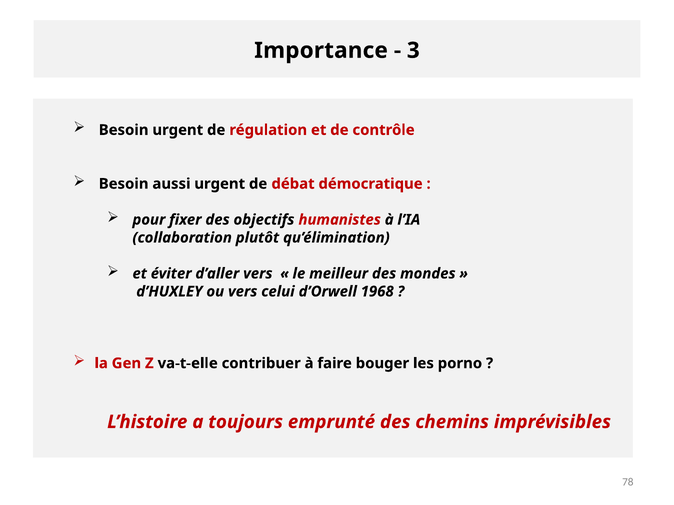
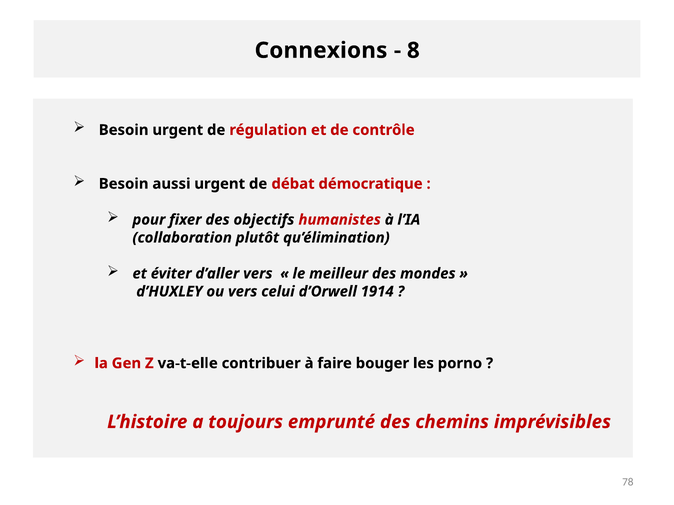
Importance: Importance -> Connexions
3: 3 -> 8
1968: 1968 -> 1914
